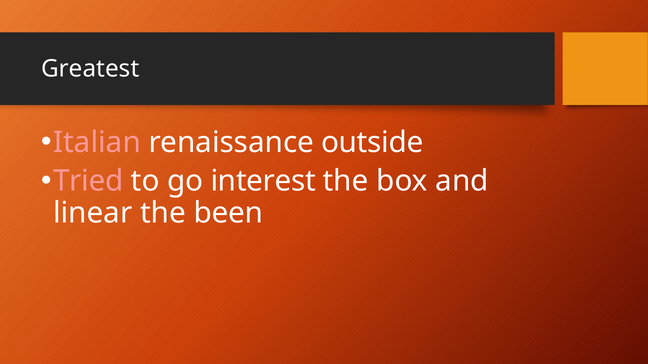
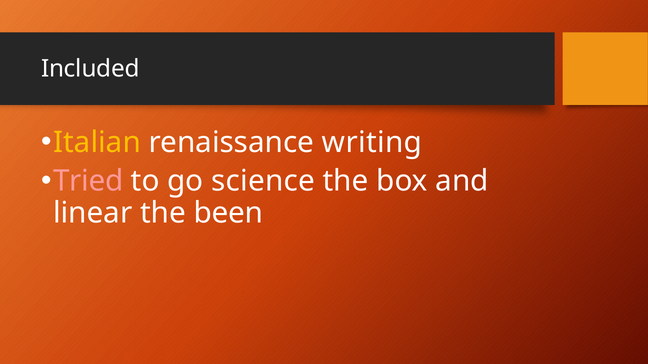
Greatest: Greatest -> Included
Italian colour: pink -> yellow
outside: outside -> writing
interest: interest -> science
